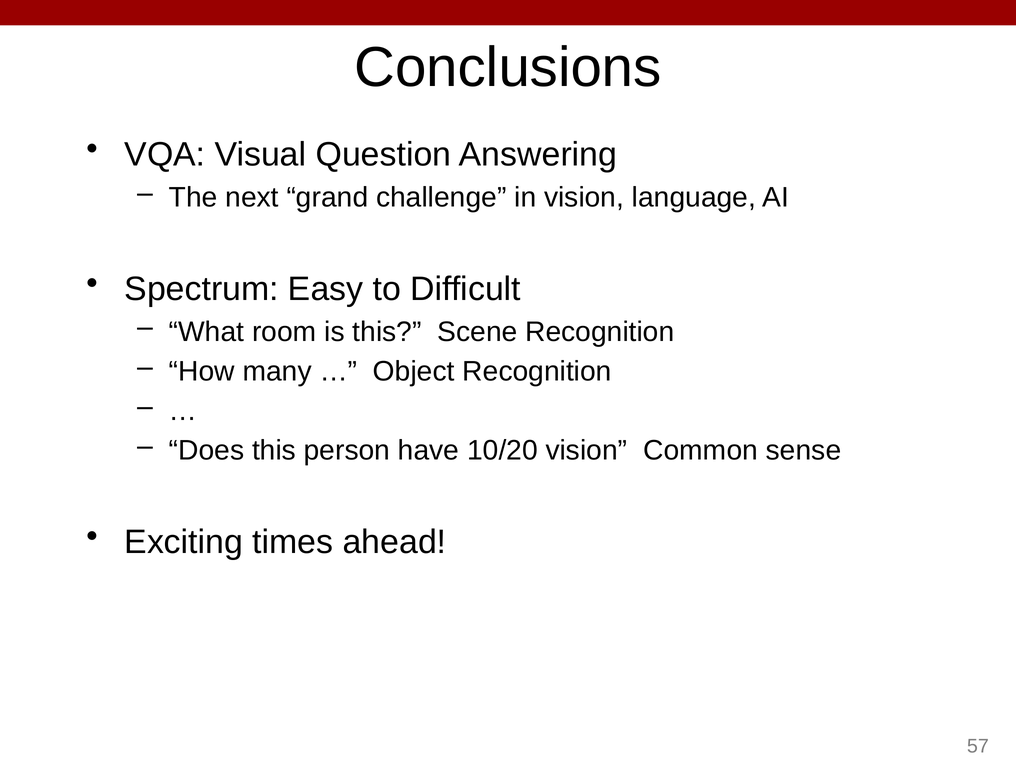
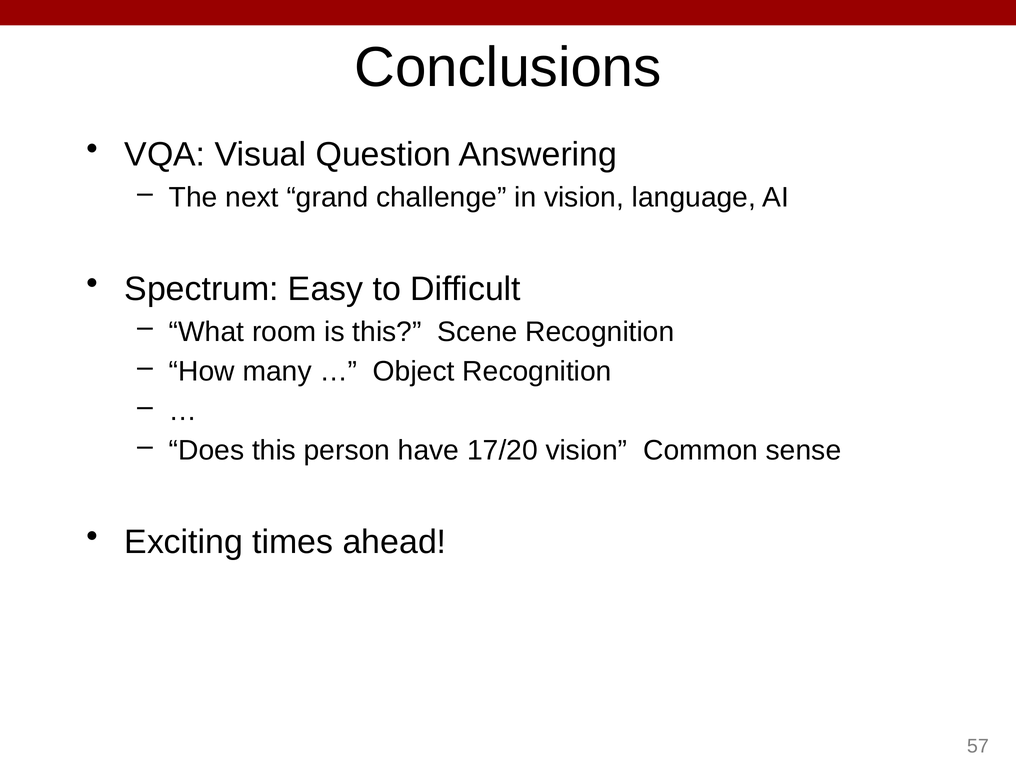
10/20: 10/20 -> 17/20
